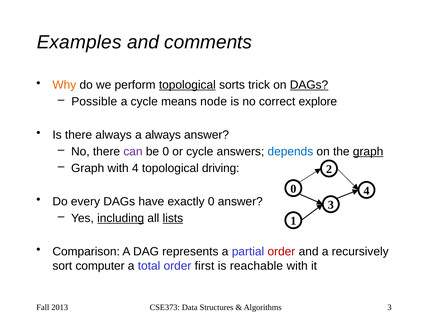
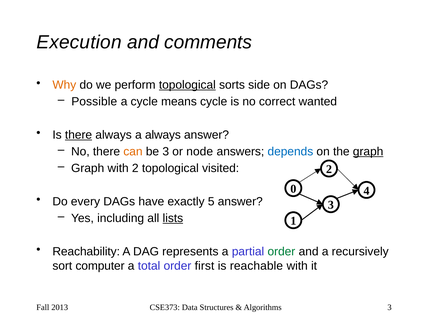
Examples: Examples -> Execution
trick: trick -> side
DAGs at (309, 85) underline: present -> none
means node: node -> cycle
explore: explore -> wanted
there at (79, 135) underline: none -> present
can colour: purple -> orange
be 0: 0 -> 3
or cycle: cycle -> node
with 4: 4 -> 2
driving: driving -> visited
exactly 0: 0 -> 5
including underline: present -> none
Comparison: Comparison -> Reachability
order at (281, 251) colour: red -> green
